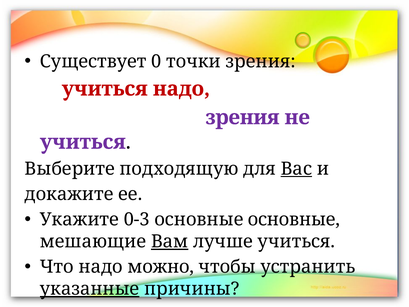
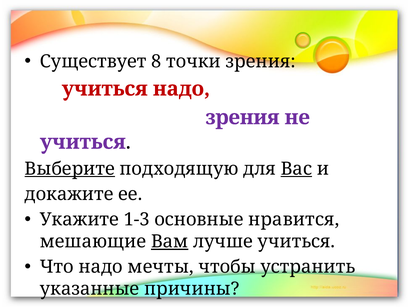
0: 0 -> 8
Выберите underline: none -> present
0-3: 0-3 -> 1-3
основные основные: основные -> нравится
можно: можно -> мечты
указанные underline: present -> none
